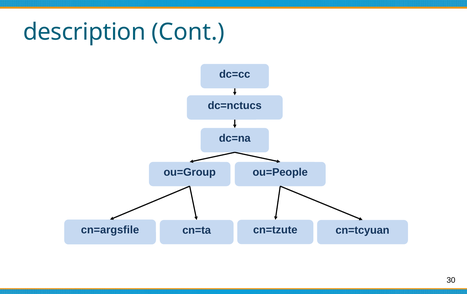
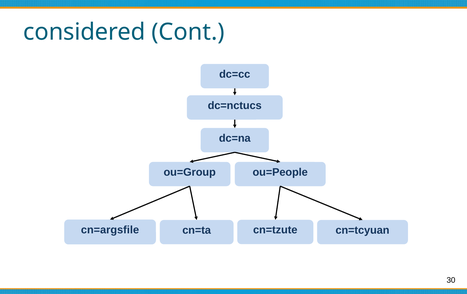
description: description -> considered
